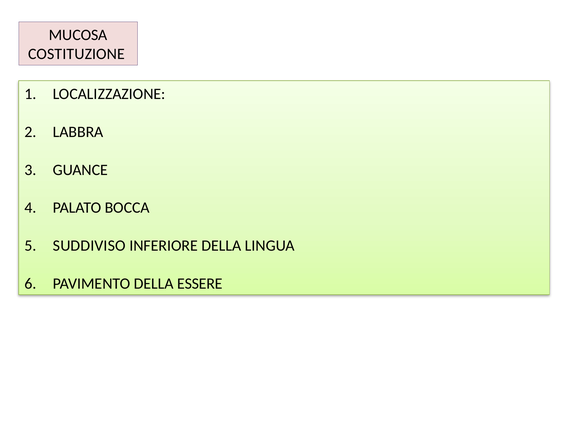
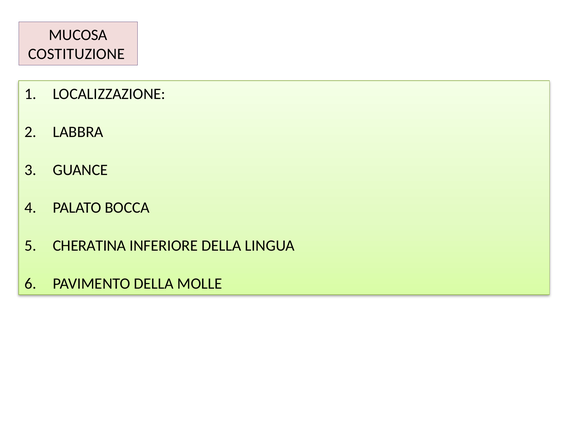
SUDDIVISO: SUDDIVISO -> CHERATINA
ESSERE: ESSERE -> MOLLE
